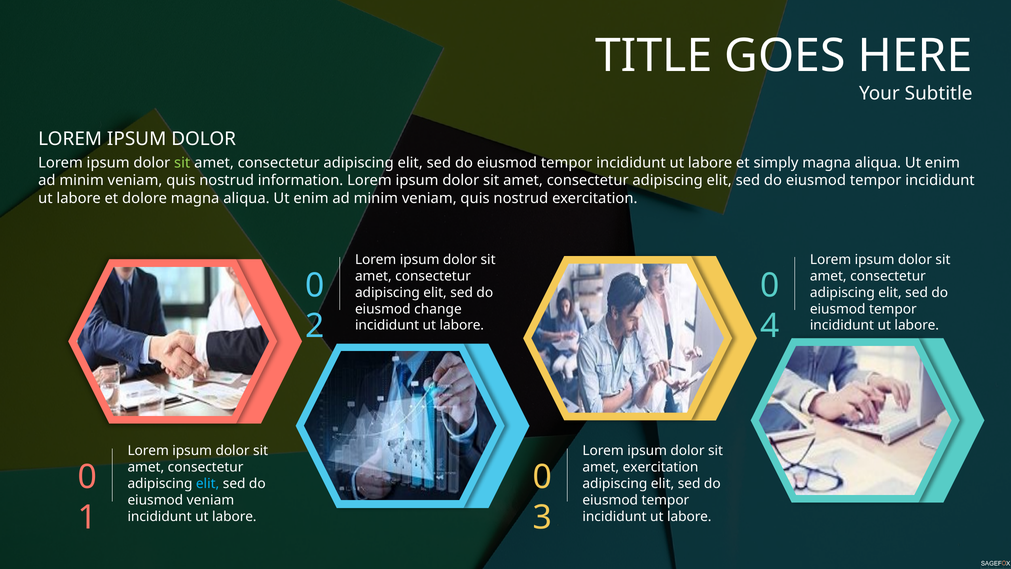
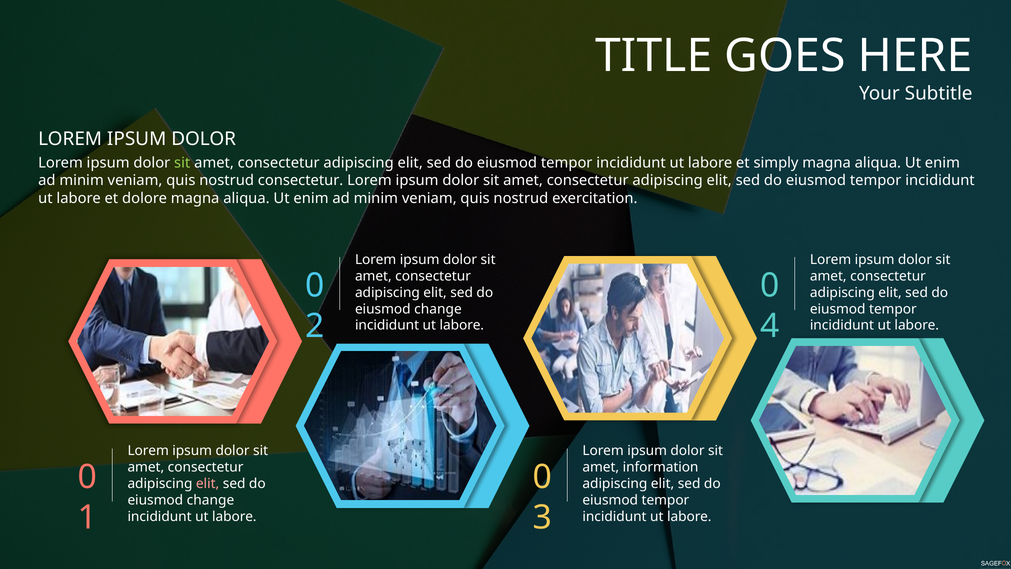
nostrud information: information -> consectetur
amet exercitation: exercitation -> information
elit at (208, 484) colour: light blue -> pink
veniam at (210, 500): veniam -> change
